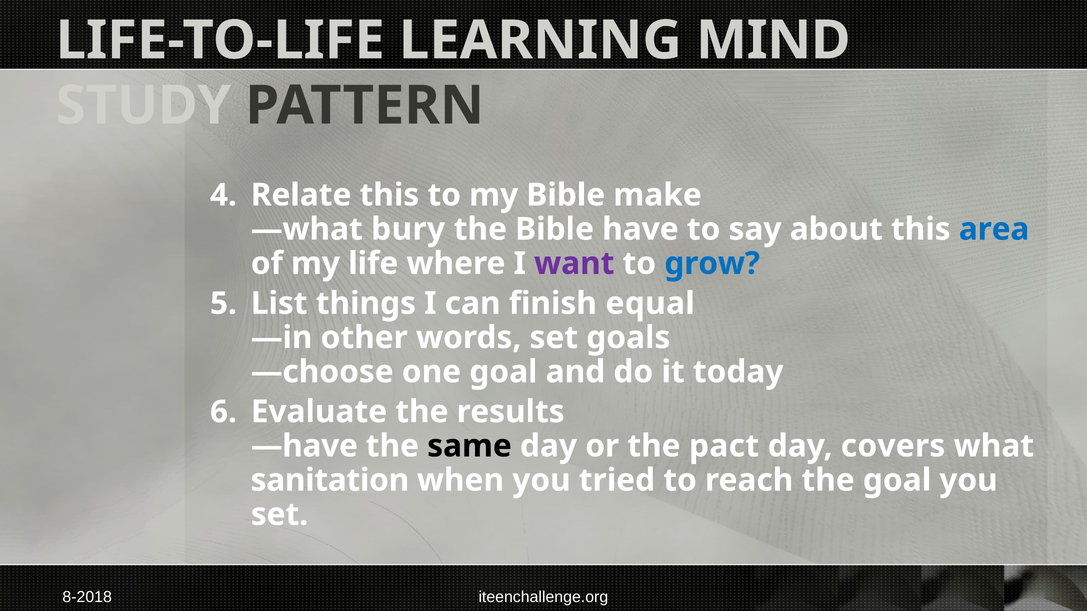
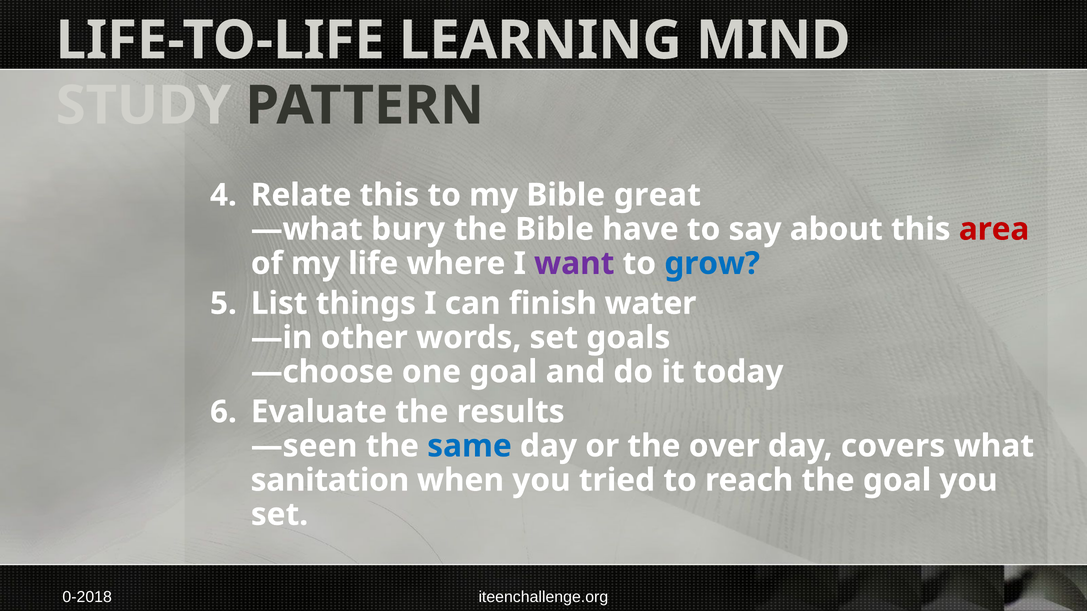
make: make -> great
area colour: blue -> red
equal: equal -> water
—have: —have -> —seen
same colour: black -> blue
pact: pact -> over
8-2018: 8-2018 -> 0-2018
